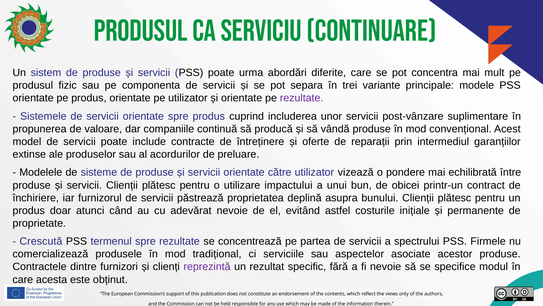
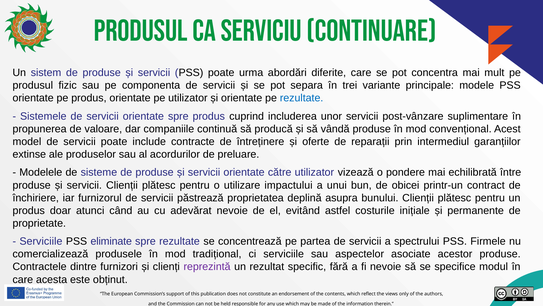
rezultate at (302, 98) colour: purple -> blue
Crescută at (41, 241): Crescută -> Serviciile
termenul: termenul -> eliminate
